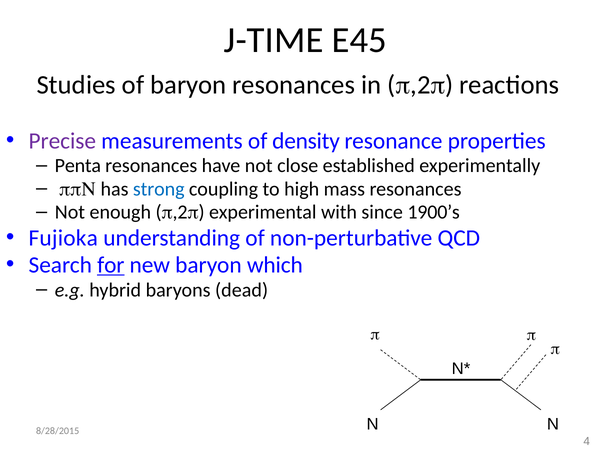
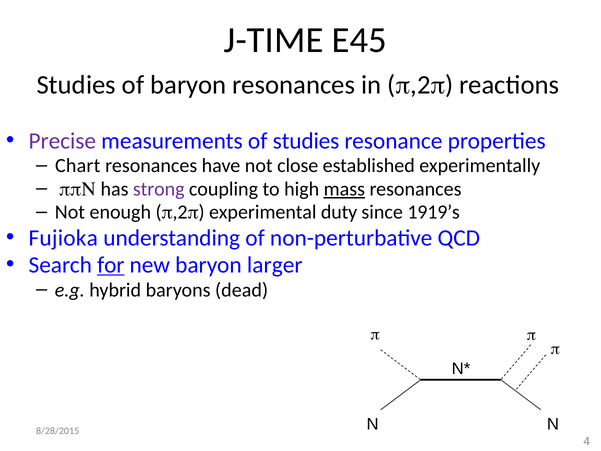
of density: density -> studies
Penta: Penta -> Chart
strong colour: blue -> purple
mass underline: none -> present
with: with -> duty
1900’s: 1900’s -> 1919’s
which: which -> larger
